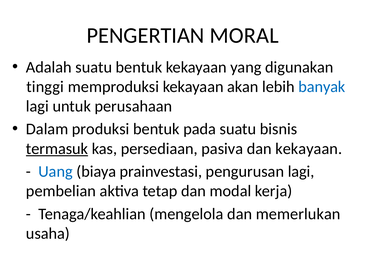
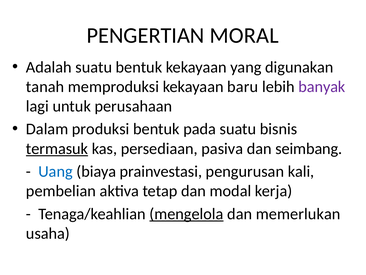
tinggi: tinggi -> tanah
akan: akan -> baru
banyak colour: blue -> purple
dan kekayaan: kekayaan -> seimbang
pengurusan lagi: lagi -> kali
mengelola underline: none -> present
